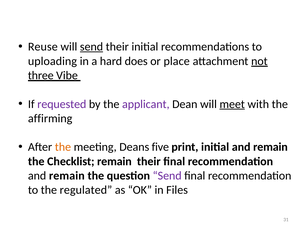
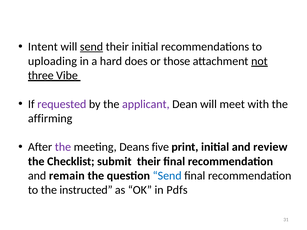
Reuse: Reuse -> Intent
place: place -> those
meet underline: present -> none
the at (63, 147) colour: orange -> purple
initial and remain: remain -> review
Checklist remain: remain -> submit
Send at (167, 176) colour: purple -> blue
regulated: regulated -> instructed
Files: Files -> Pdfs
